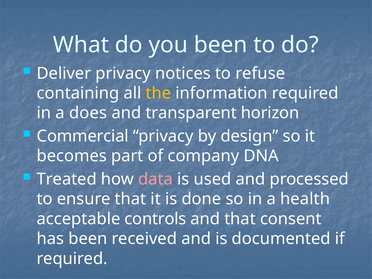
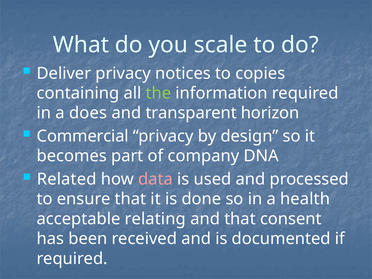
you been: been -> scale
refuse: refuse -> copies
the colour: yellow -> light green
Treated: Treated -> Related
controls: controls -> relating
